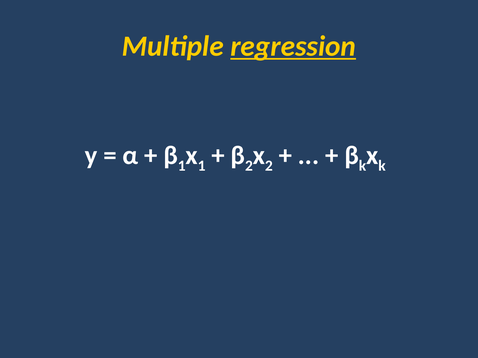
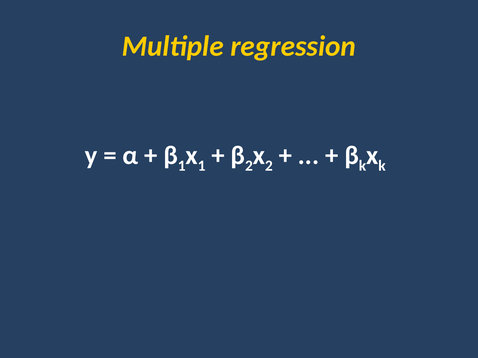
regression underline: present -> none
